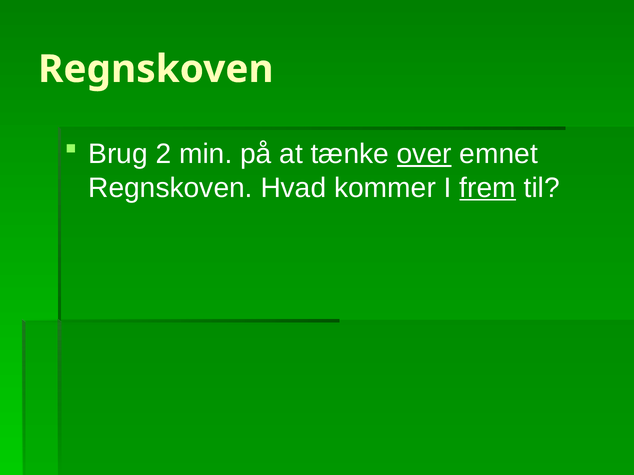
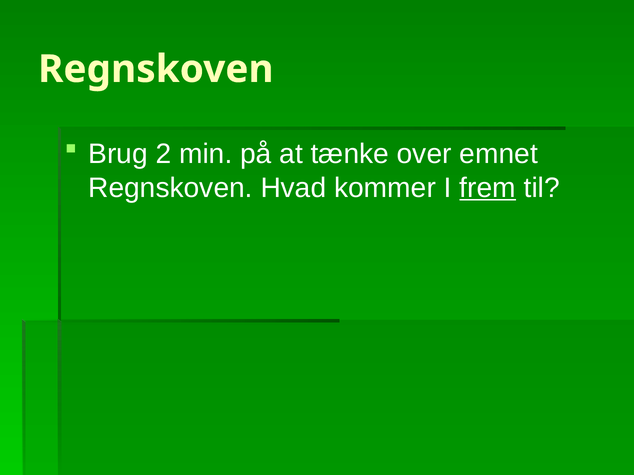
over underline: present -> none
